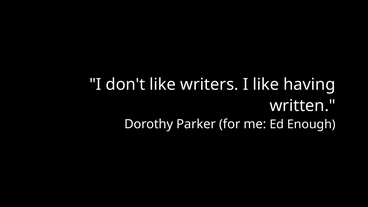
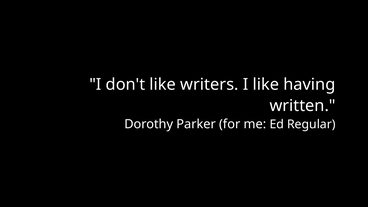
Enough: Enough -> Regular
